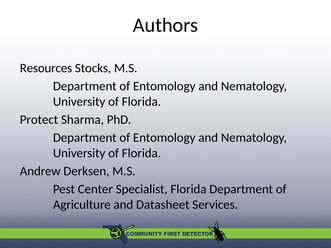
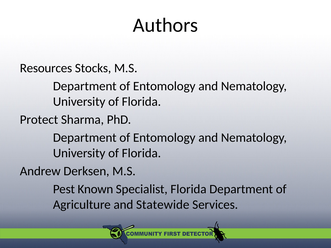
Center: Center -> Known
Datasheet: Datasheet -> Statewide
